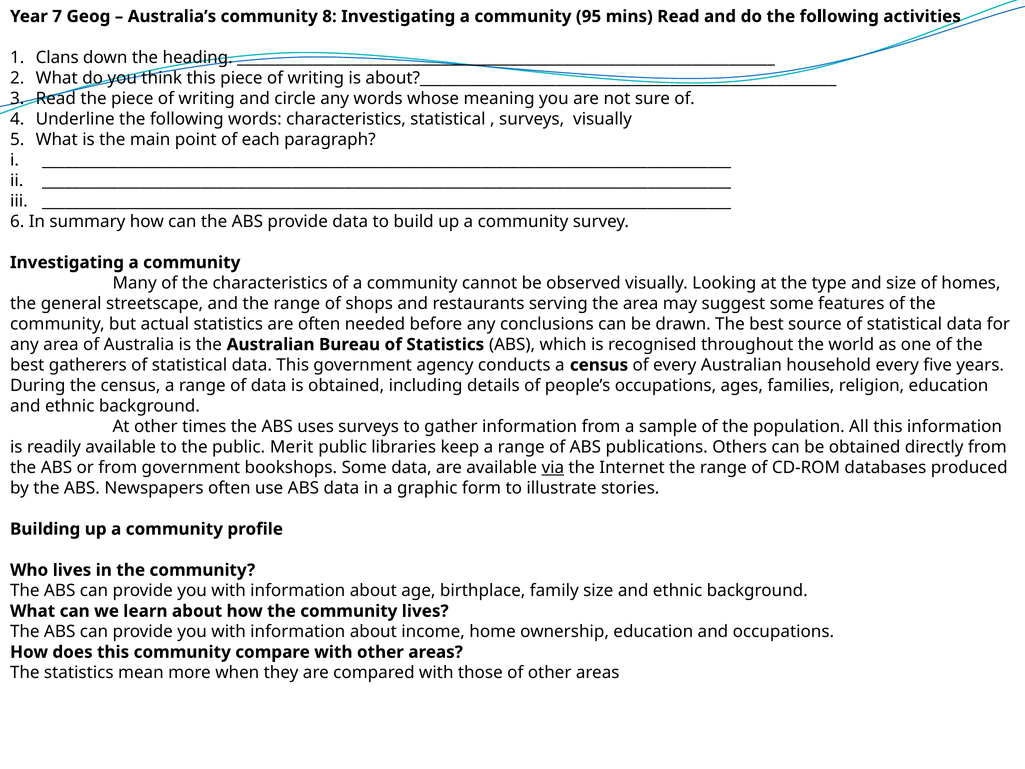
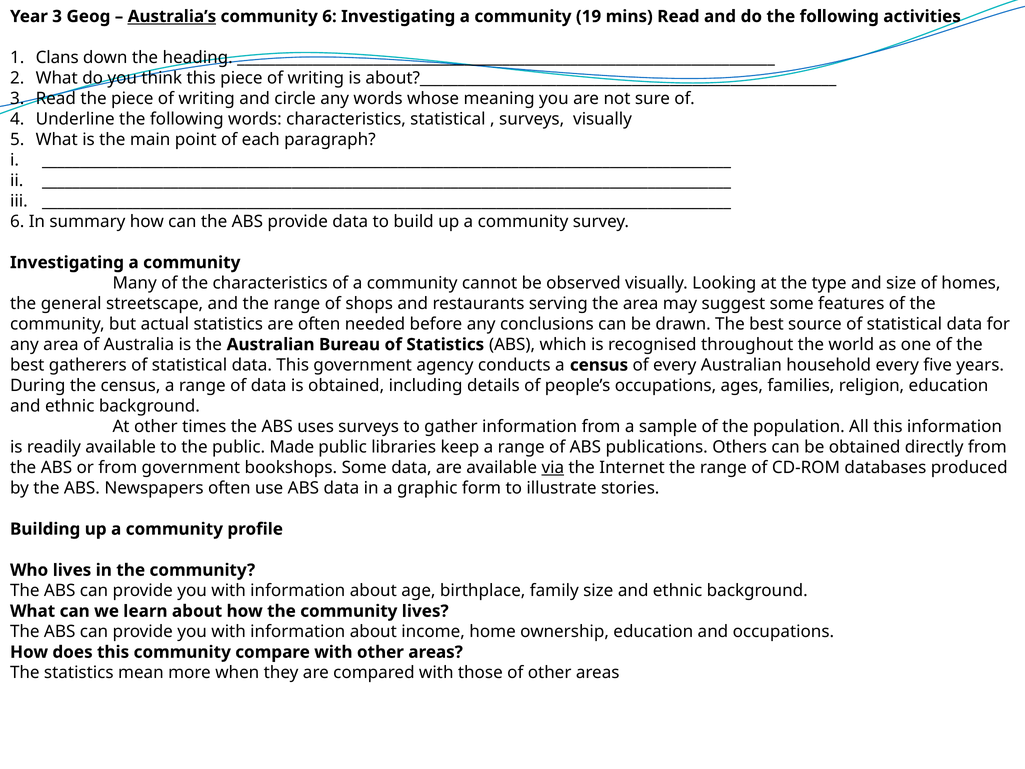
Year 7: 7 -> 3
Australia’s underline: none -> present
community 8: 8 -> 6
95: 95 -> 19
Merit: Merit -> Made
